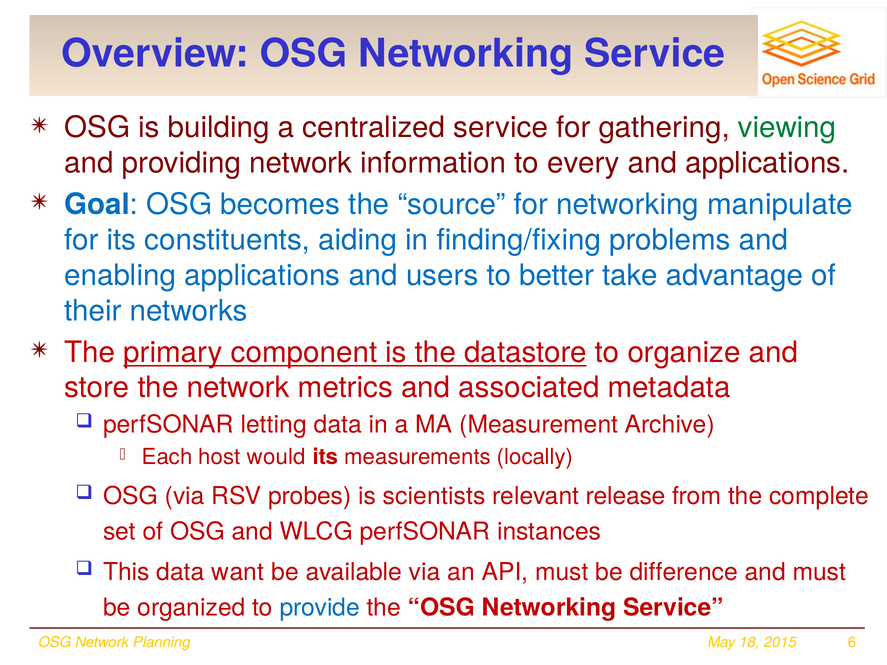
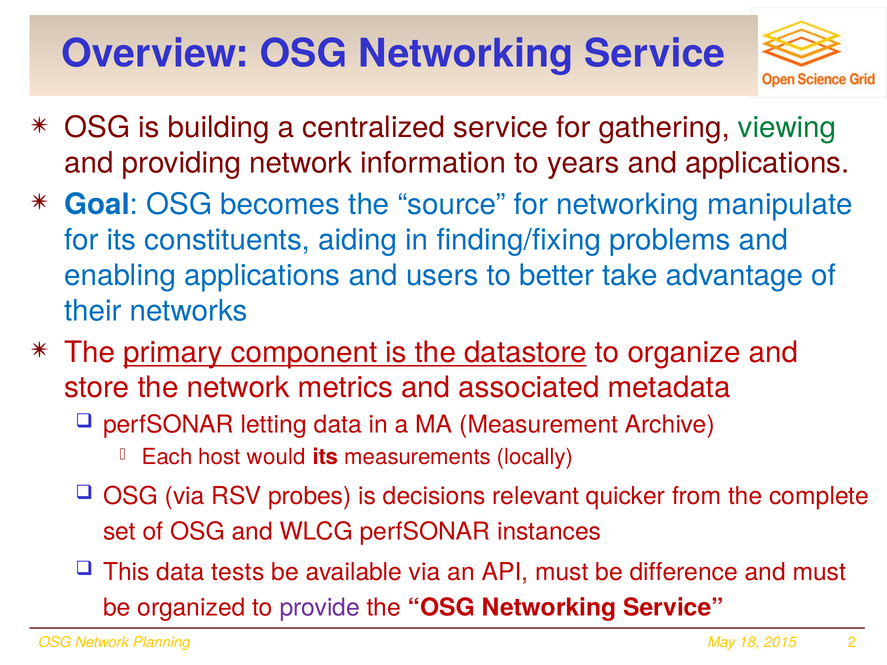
every: every -> years
scientists: scientists -> decisions
release: release -> quicker
want: want -> tests
provide colour: blue -> purple
6: 6 -> 2
